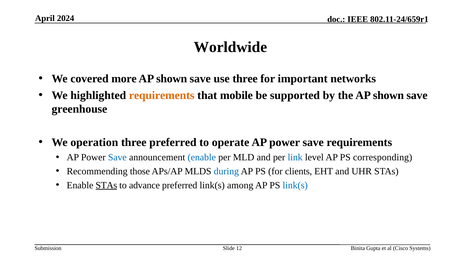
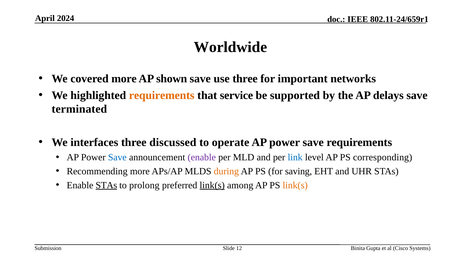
mobile: mobile -> service
the AP shown: shown -> delays
greenhouse: greenhouse -> terminated
operation: operation -> interfaces
three preferred: preferred -> discussed
enable at (202, 158) colour: blue -> purple
Recommending those: those -> more
during colour: blue -> orange
clients: clients -> saving
advance: advance -> prolong
link(s at (212, 185) underline: none -> present
link(s at (295, 185) colour: blue -> orange
